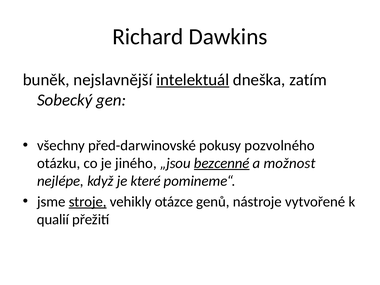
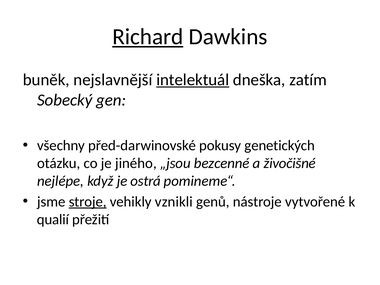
Richard underline: none -> present
pozvolného: pozvolného -> genetických
bezcenné underline: present -> none
možnost: možnost -> živočišné
které: které -> ostrá
otázce: otázce -> vznikli
